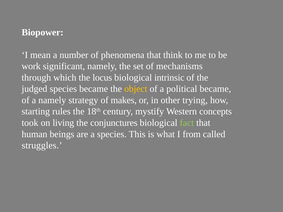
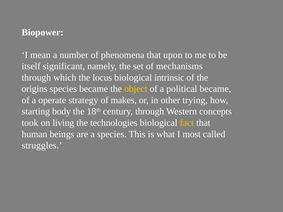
think: think -> upon
work: work -> itself
judged: judged -> origins
a namely: namely -> operate
rules: rules -> body
century mystify: mystify -> through
conjunctures: conjunctures -> technologies
fact colour: light green -> yellow
from: from -> most
